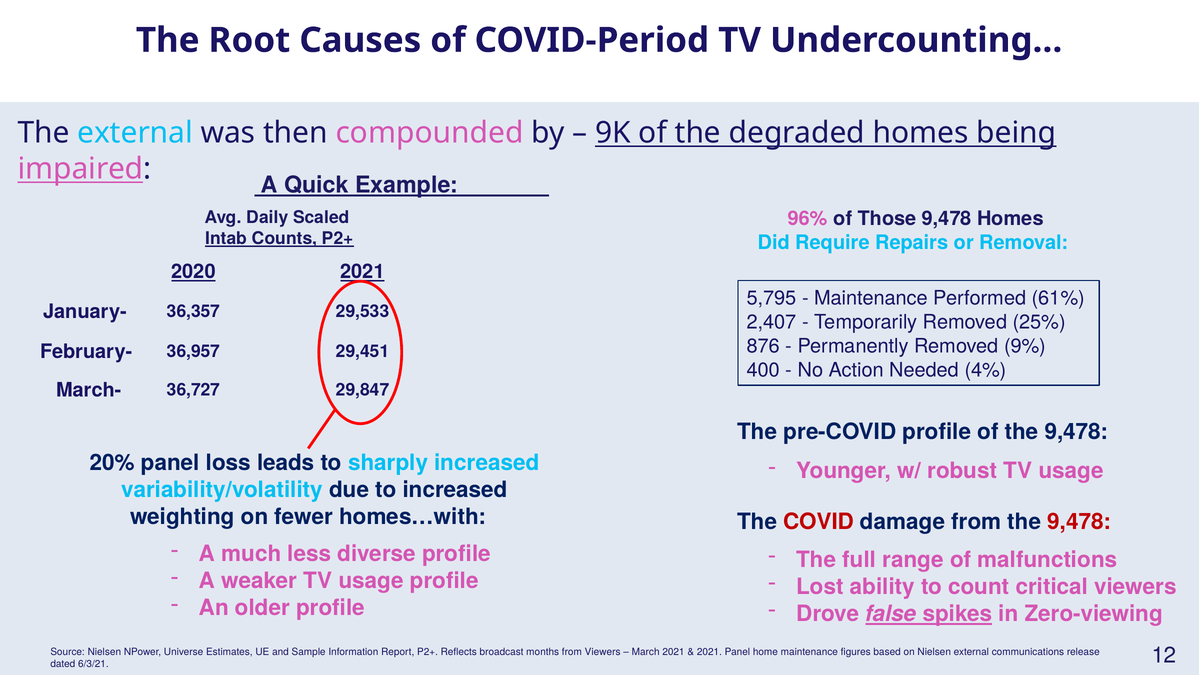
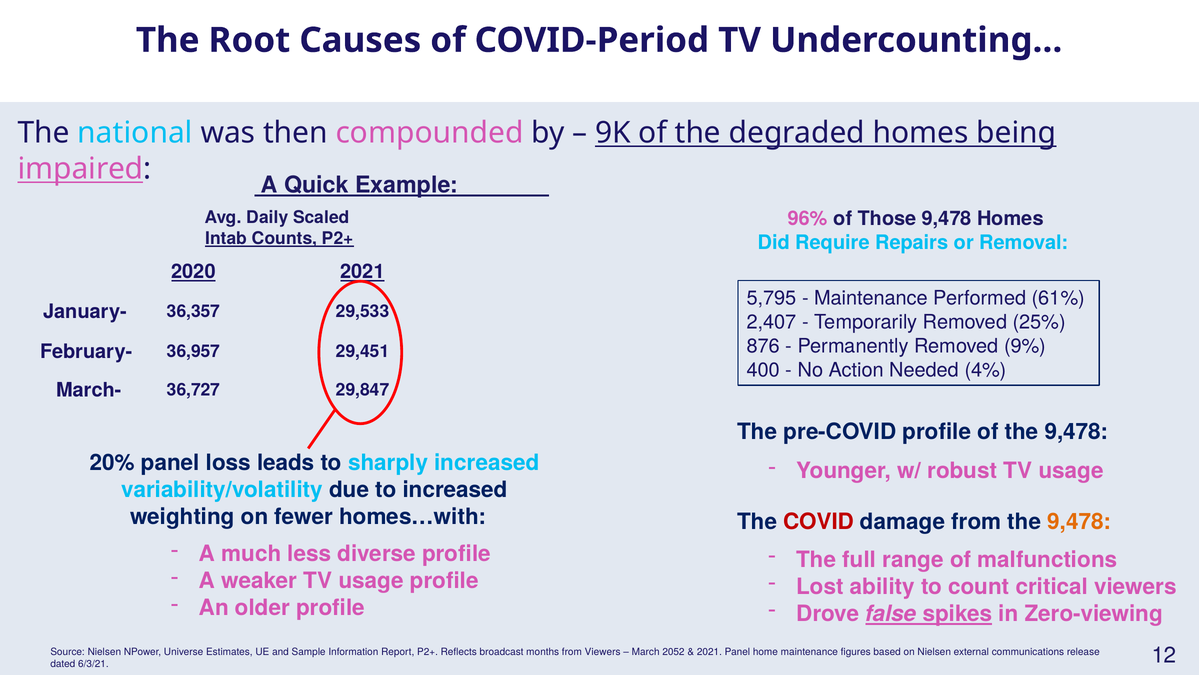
The external: external -> national
9,478 at (1079, 521) colour: red -> orange
March 2021: 2021 -> 2052
